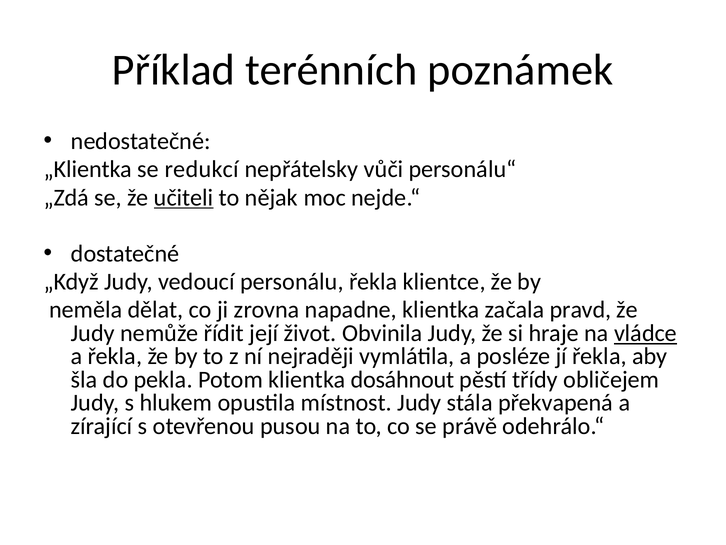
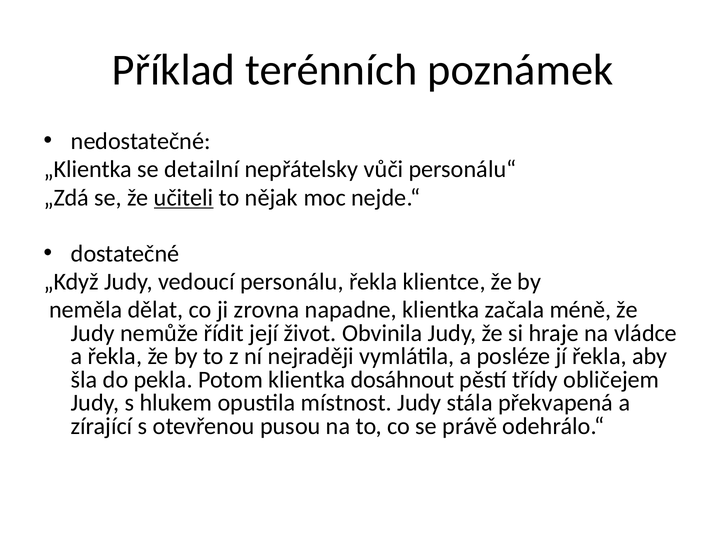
redukcí: redukcí -> detailní
pravd: pravd -> méně
vládce underline: present -> none
